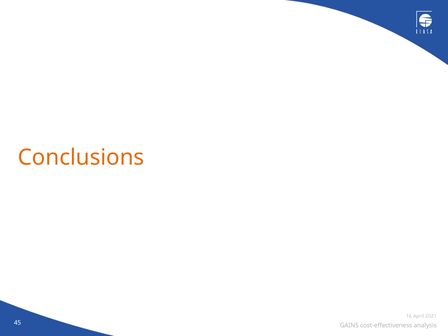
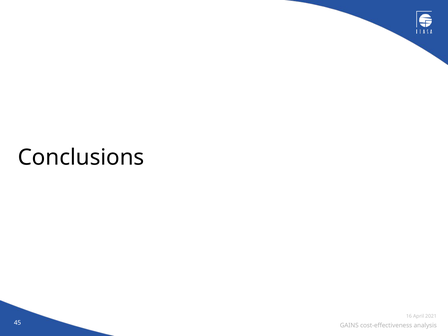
Conclusions colour: orange -> black
